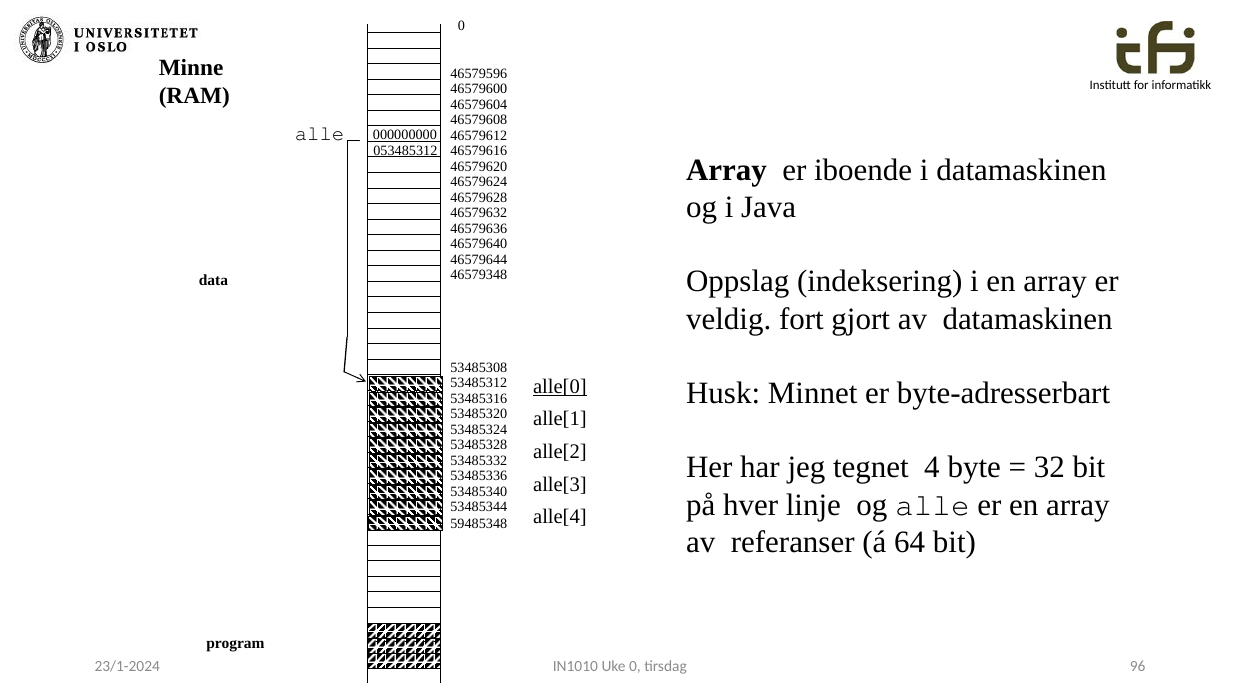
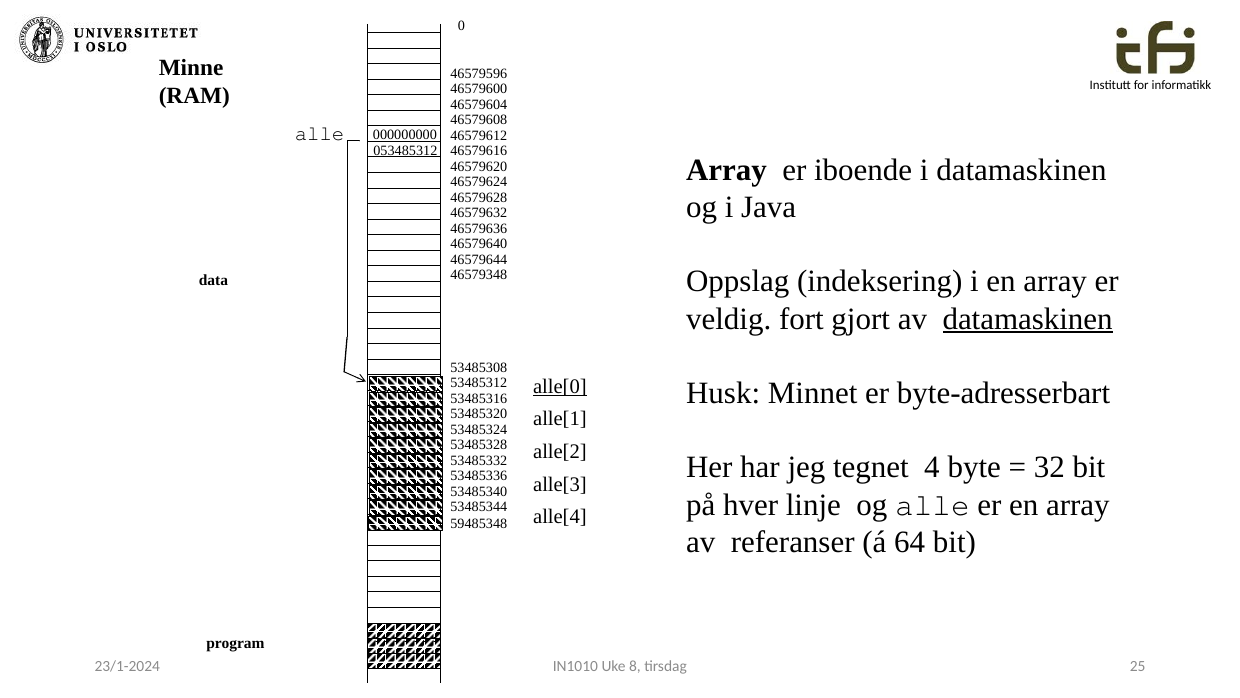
datamaskinen at (1028, 319) underline: none -> present
Uke 0: 0 -> 8
96: 96 -> 25
